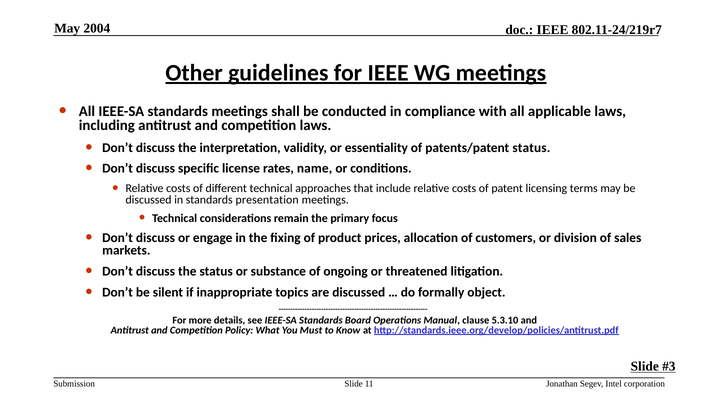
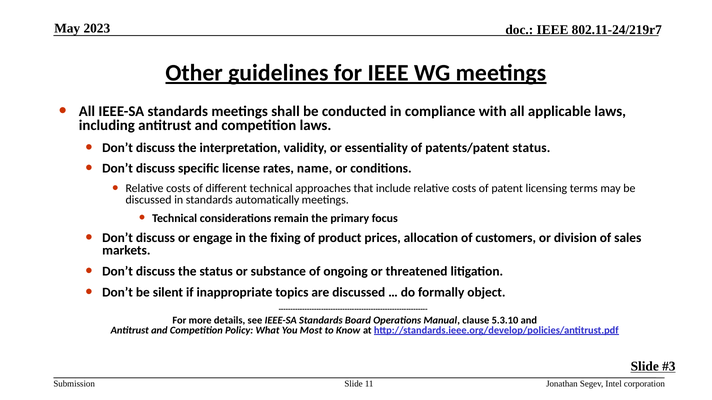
2004: 2004 -> 2023
presentation: presentation -> automatically
Must: Must -> Most
